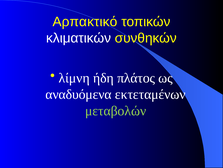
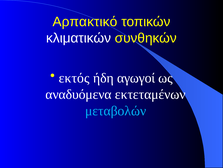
λίμνη: λίμνη -> εκτός
πλάτος: πλάτος -> αγωγοί
μεταβολών colour: light green -> light blue
